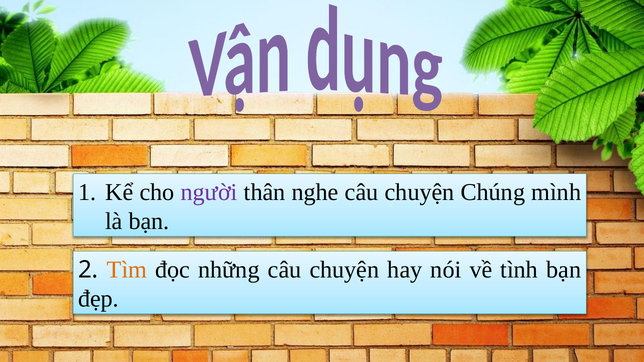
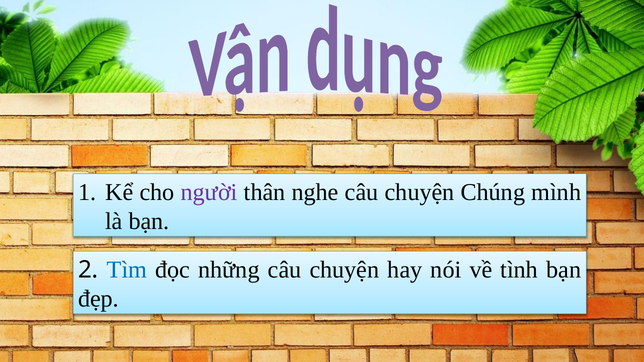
Tìm colour: orange -> blue
